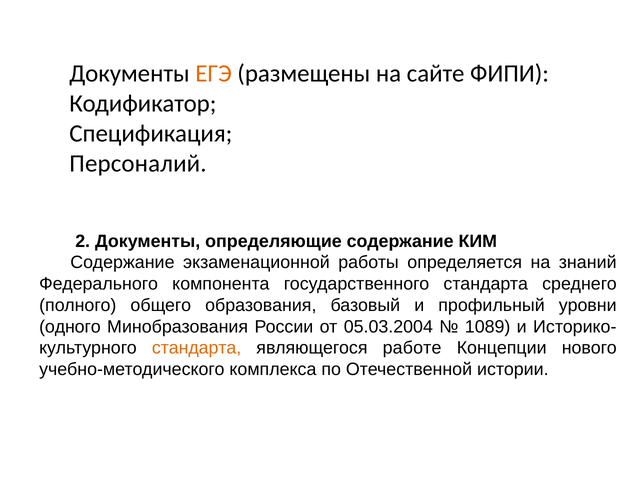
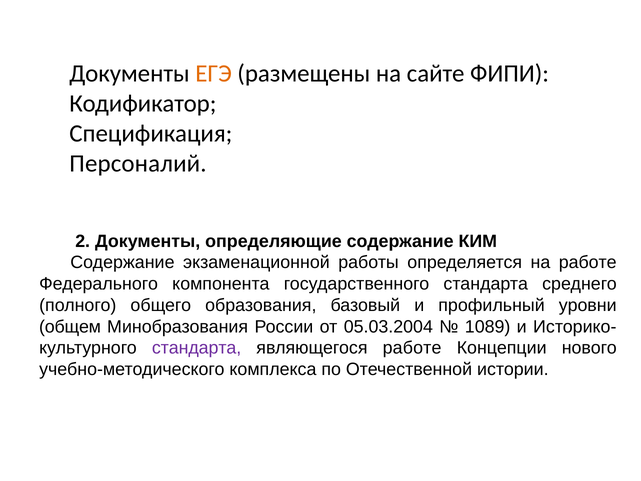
на знаний: знаний -> работе
одного: одного -> общем
стандарта at (197, 348) colour: orange -> purple
